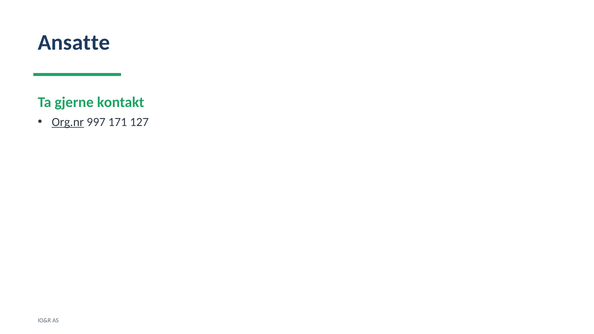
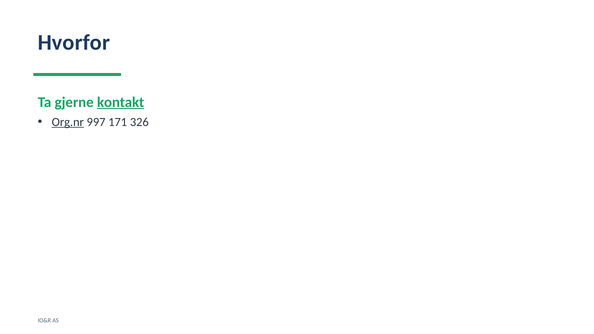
Ansatte: Ansatte -> Hvorfor
kontakt underline: none -> present
127: 127 -> 326
